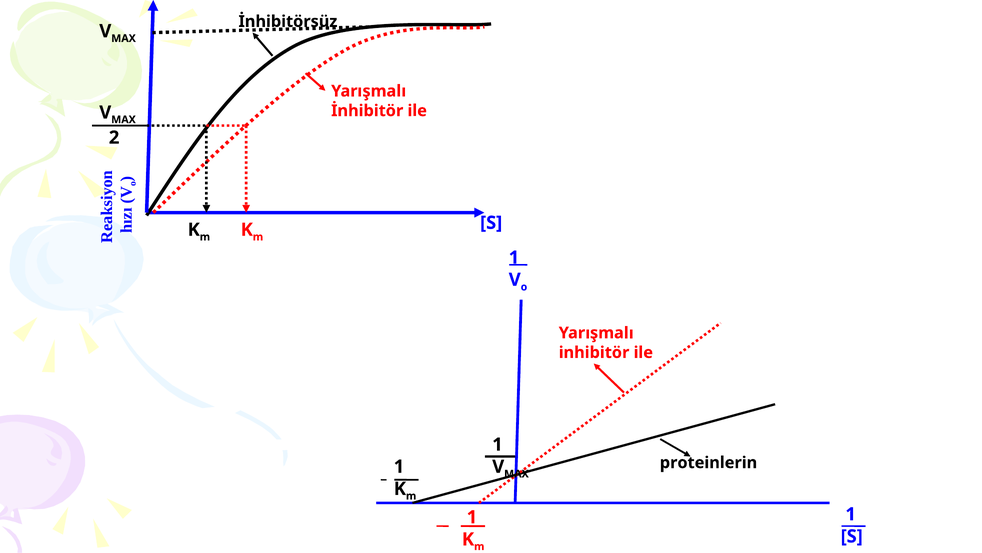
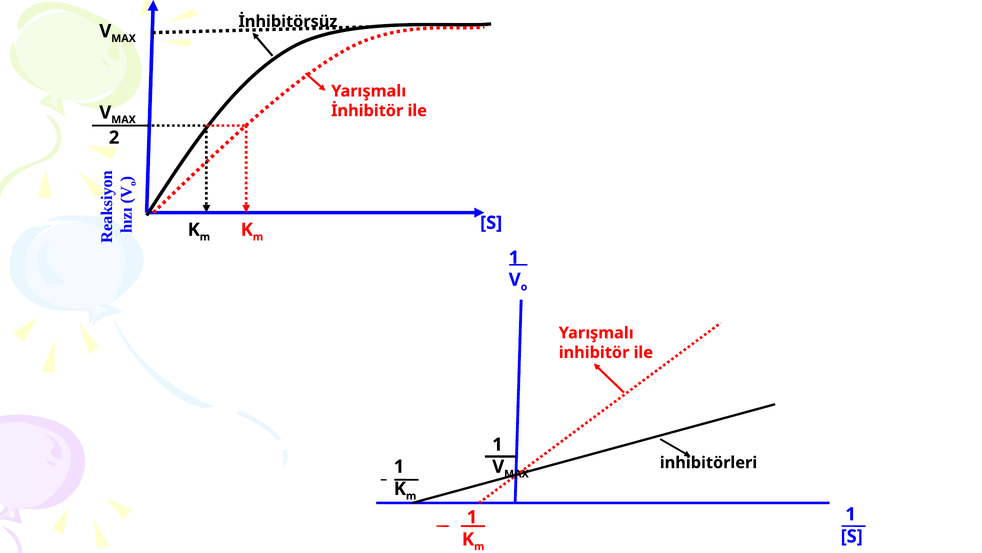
proteinlerin: proteinlerin -> inhibitörleri
